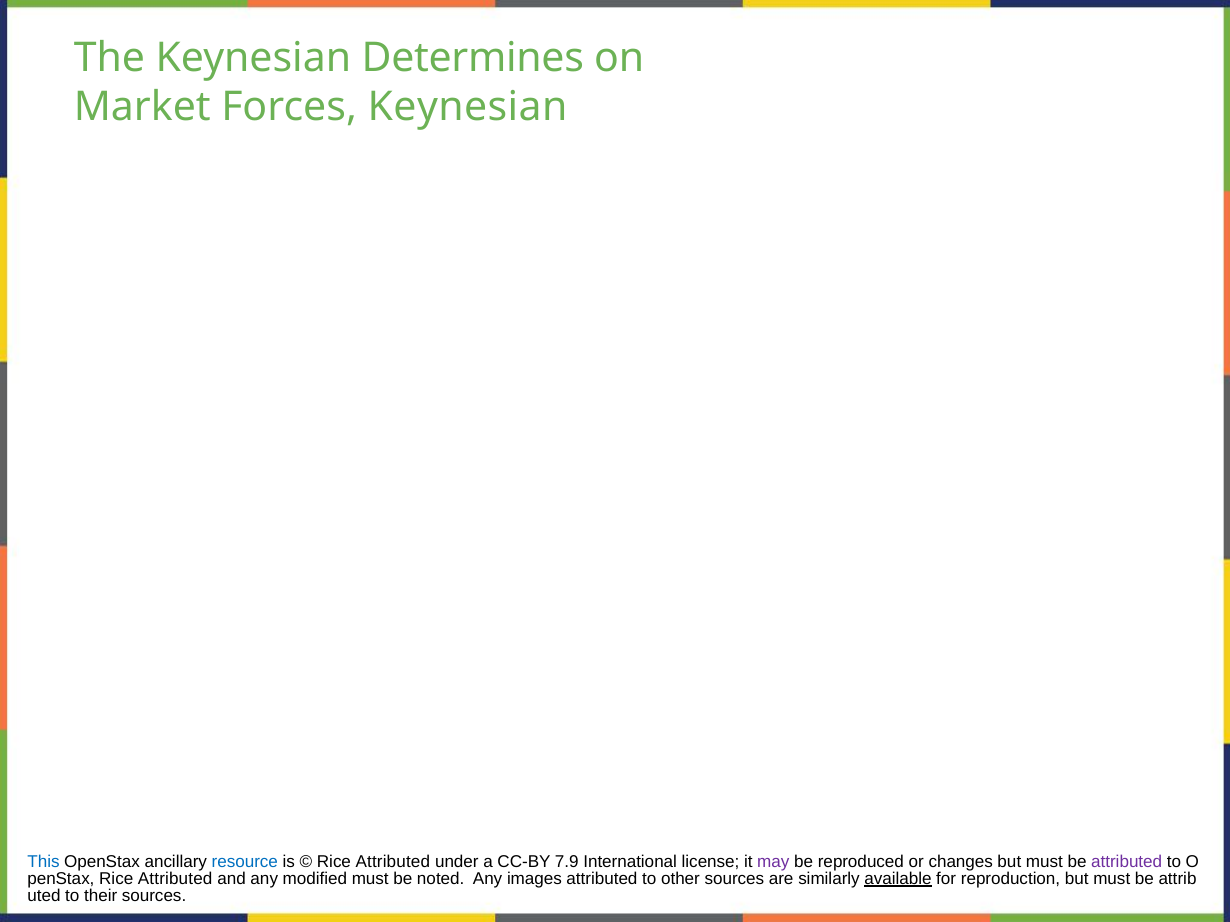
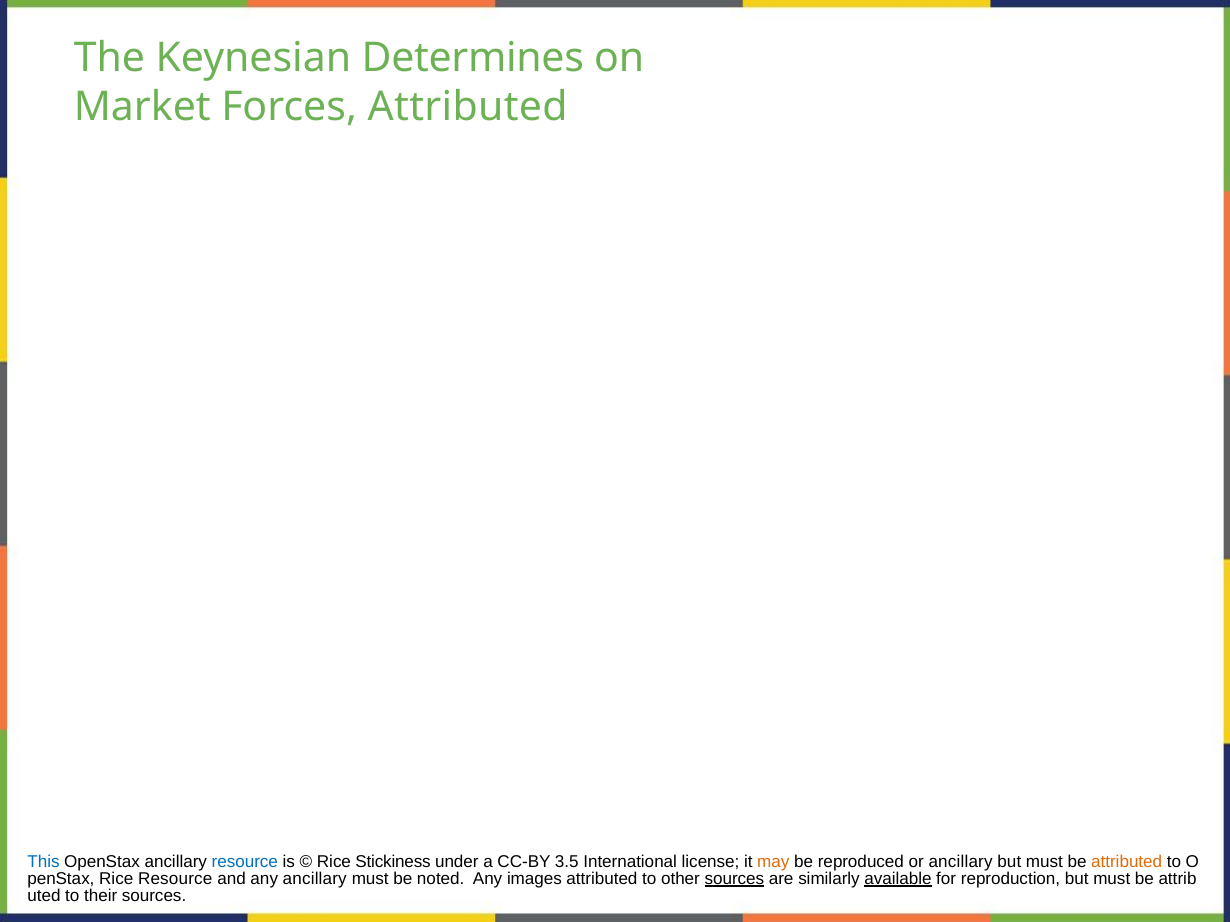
Forces Keynesian: Keynesian -> Attributed
Attributed at (393, 862): Attributed -> Stickiness
7.9: 7.9 -> 3.5
may colour: purple -> orange
or changes: changes -> ancillary
attributed at (1127, 862) colour: purple -> orange
Attributed at (175, 879): Attributed -> Resource
any modified: modified -> ancillary
sources at (734, 879) underline: none -> present
